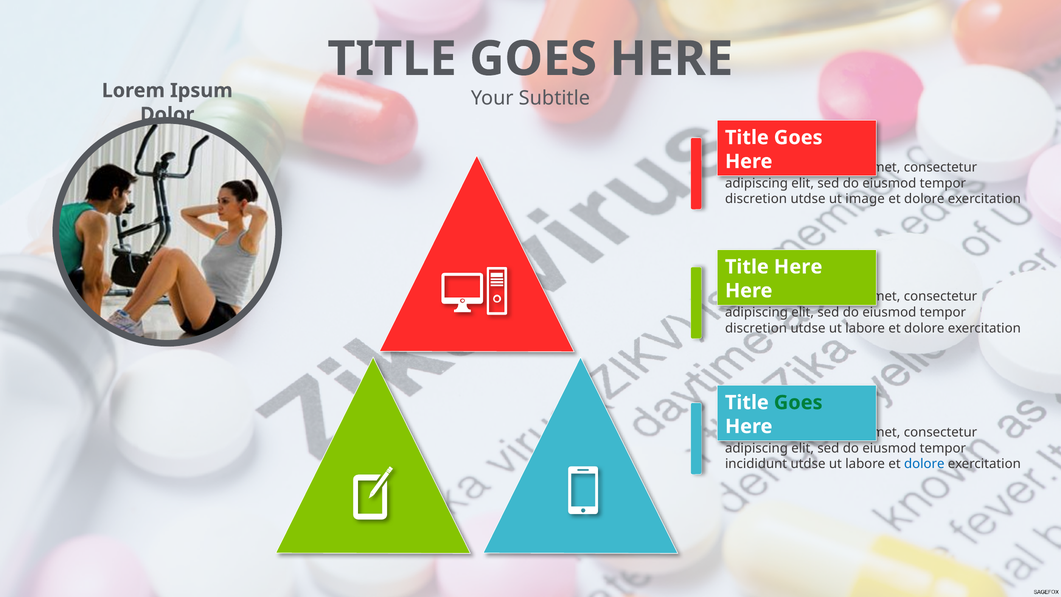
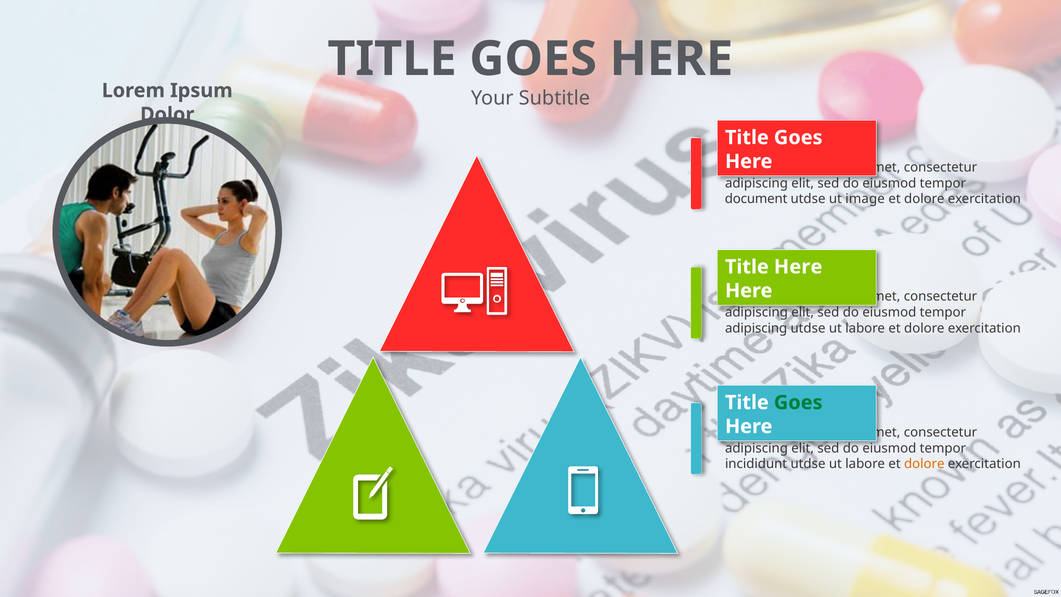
discretion at (756, 199): discretion -> document
discretion at (756, 328): discretion -> adipiscing
dolore at (924, 464) colour: blue -> orange
